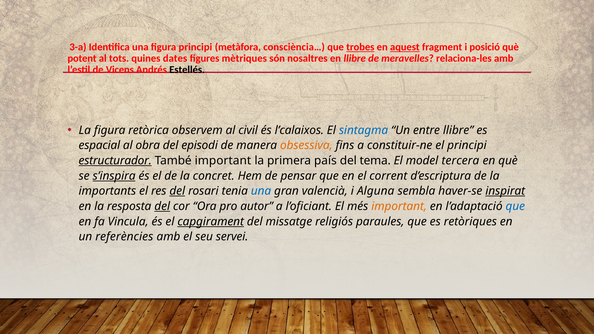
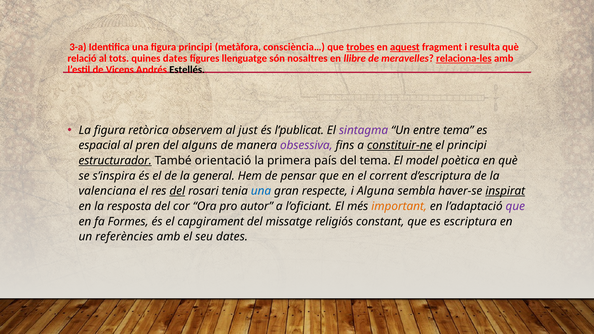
posició: posició -> resulta
potent: potent -> relació
mètriques: mètriques -> llenguatge
relaciona-les underline: none -> present
civil: civil -> just
l’calaixos: l’calaixos -> l’publicat
sintagma colour: blue -> purple
entre llibre: llibre -> tema
obra: obra -> pren
episodi: episodi -> alguns
obsessiva colour: orange -> purple
constituir-ne underline: none -> present
També important: important -> orientació
tercera: tercera -> poètica
s’inspira underline: present -> none
concret: concret -> general
importants: importants -> valenciana
valencià: valencià -> respecte
del at (162, 206) underline: present -> none
que at (515, 206) colour: blue -> purple
Vincula: Vincula -> Formes
capgirament underline: present -> none
paraules: paraules -> constant
retòriques: retòriques -> escriptura
seu servei: servei -> dates
